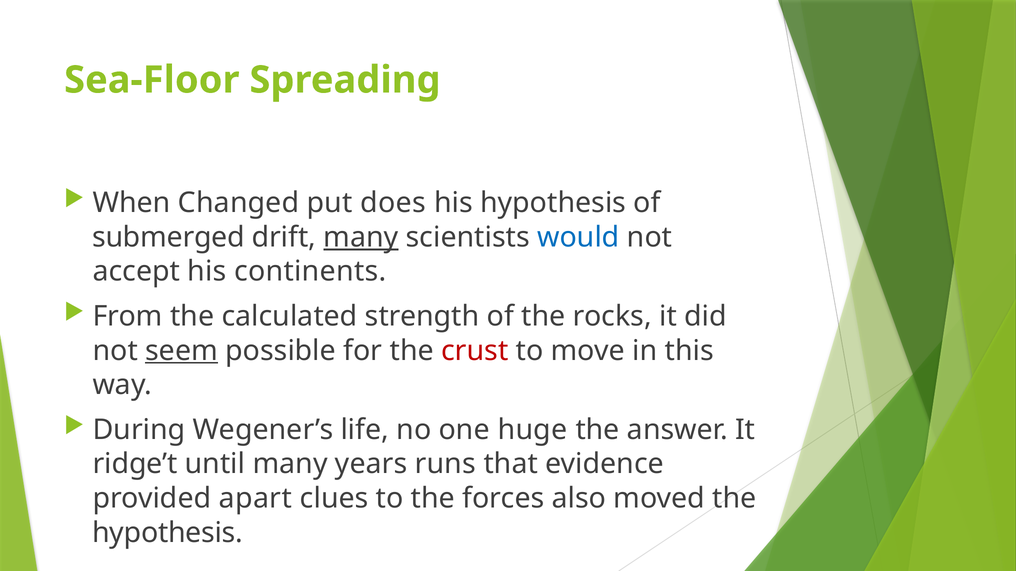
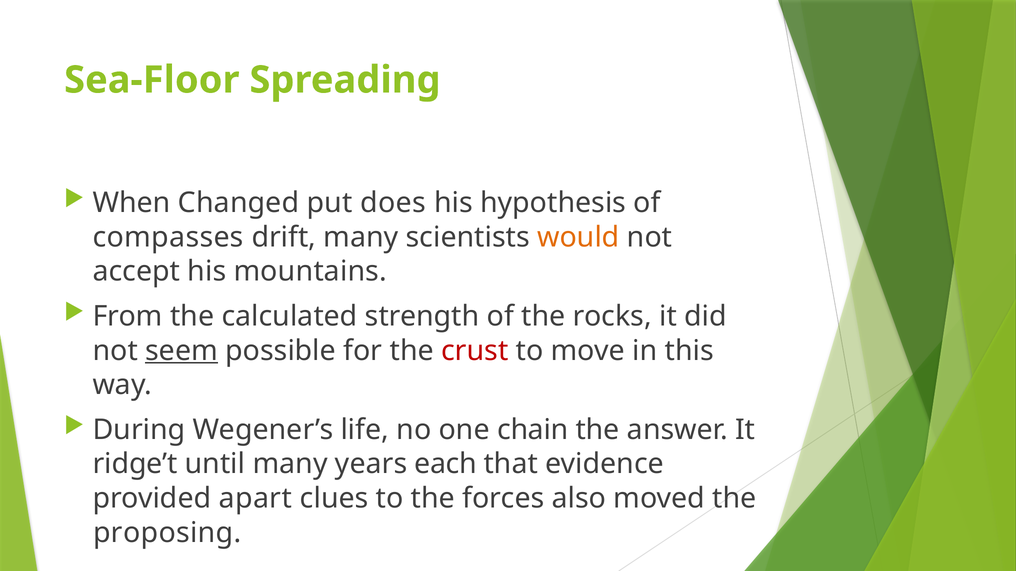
submerged: submerged -> compasses
many at (361, 237) underline: present -> none
would colour: blue -> orange
continents: continents -> mountains
huge: huge -> chain
runs: runs -> each
hypothesis at (167, 533): hypothesis -> proposing
